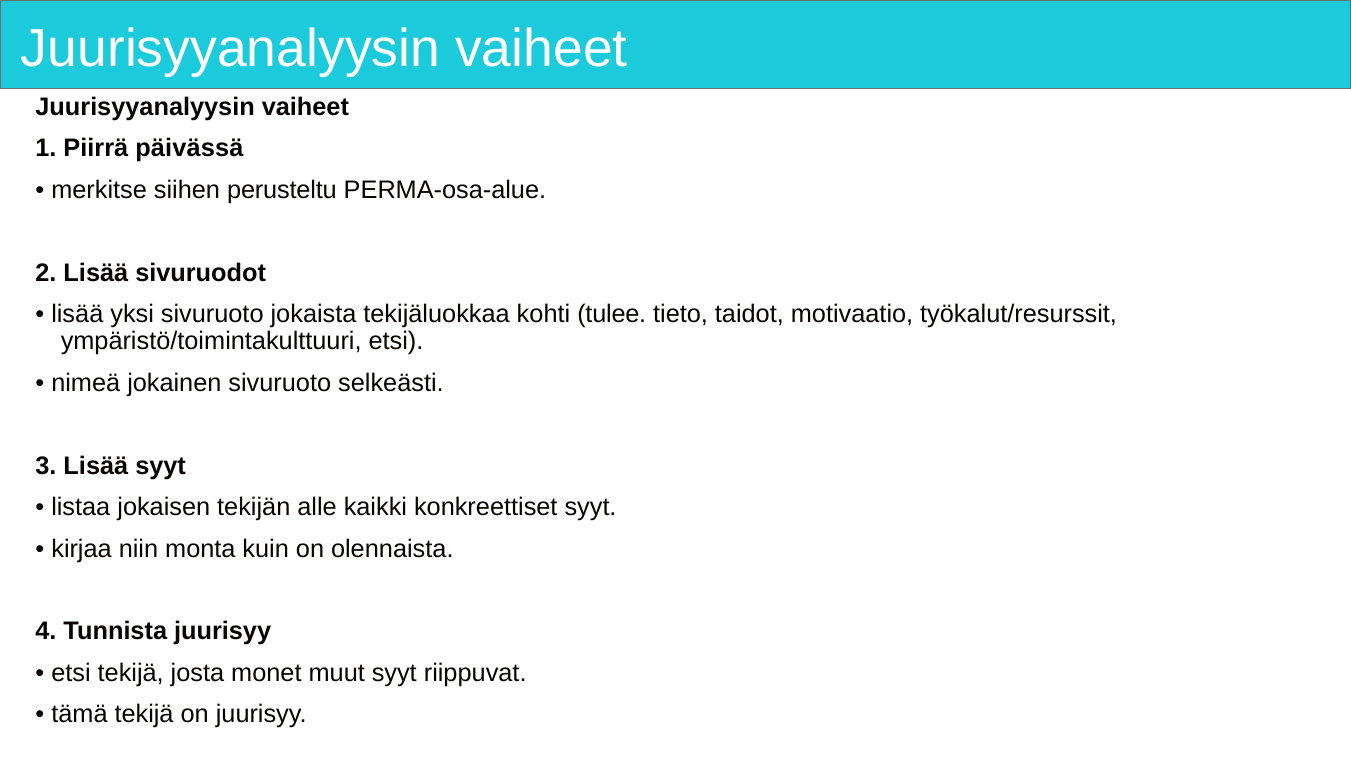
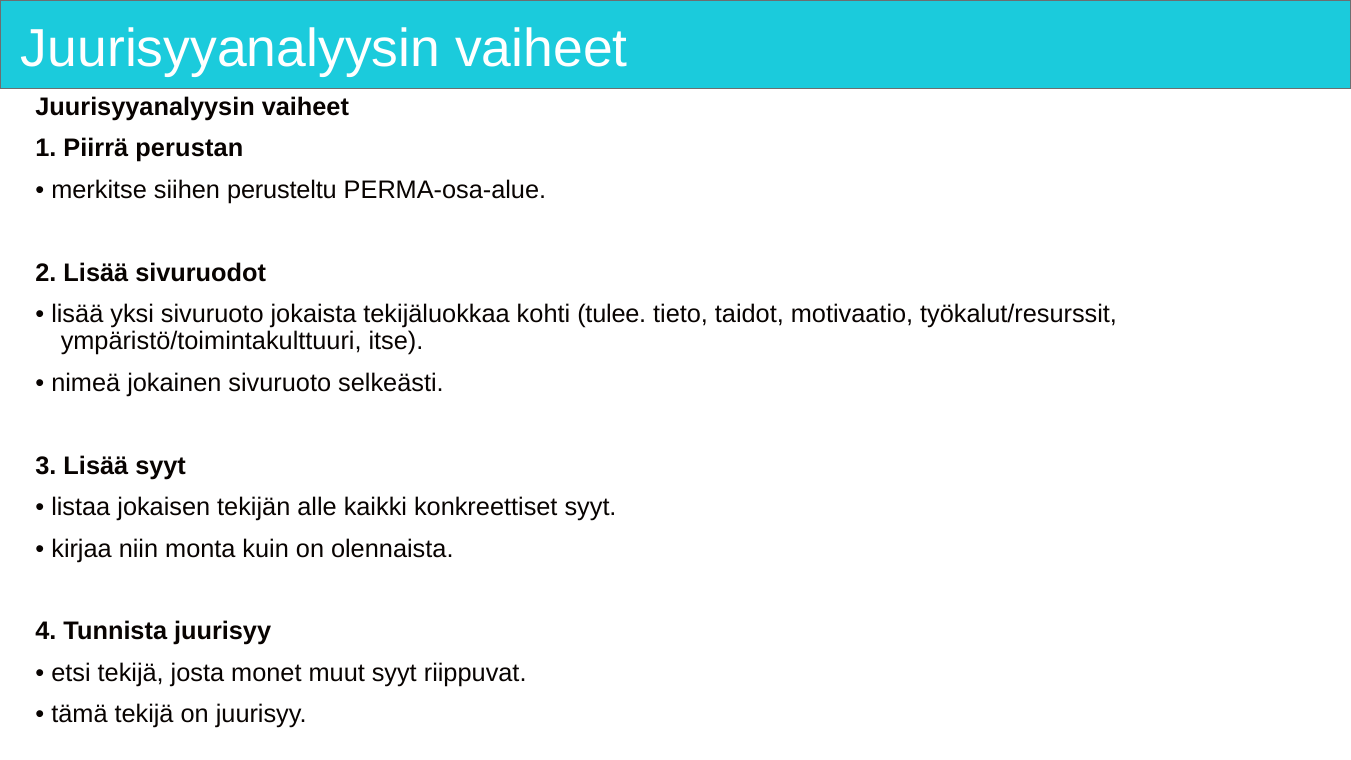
päivässä: päivässä -> perustan
ympäristö/toimintakulttuuri etsi: etsi -> itse
